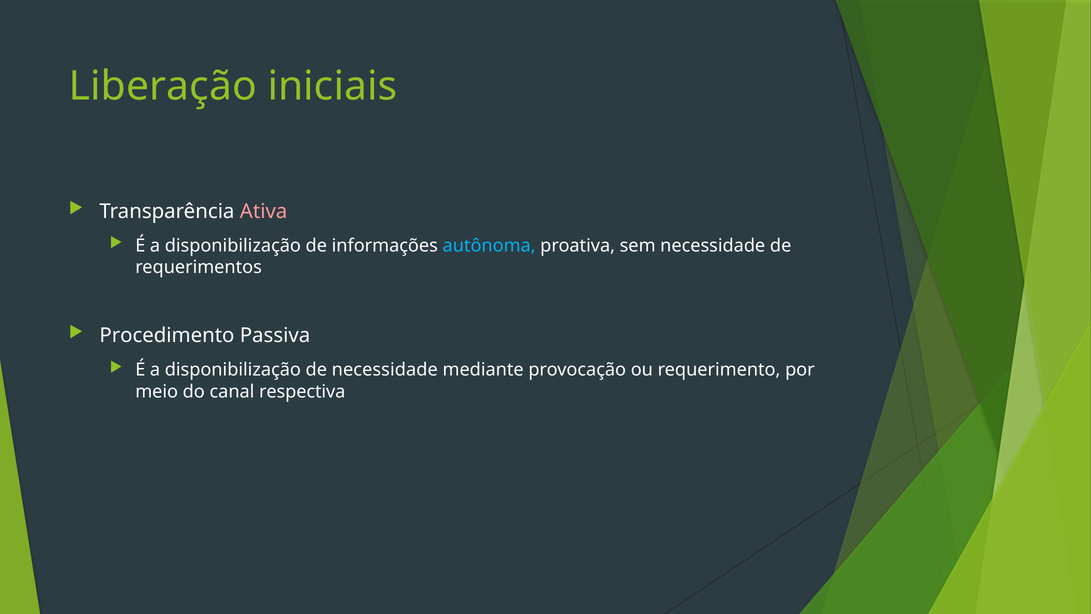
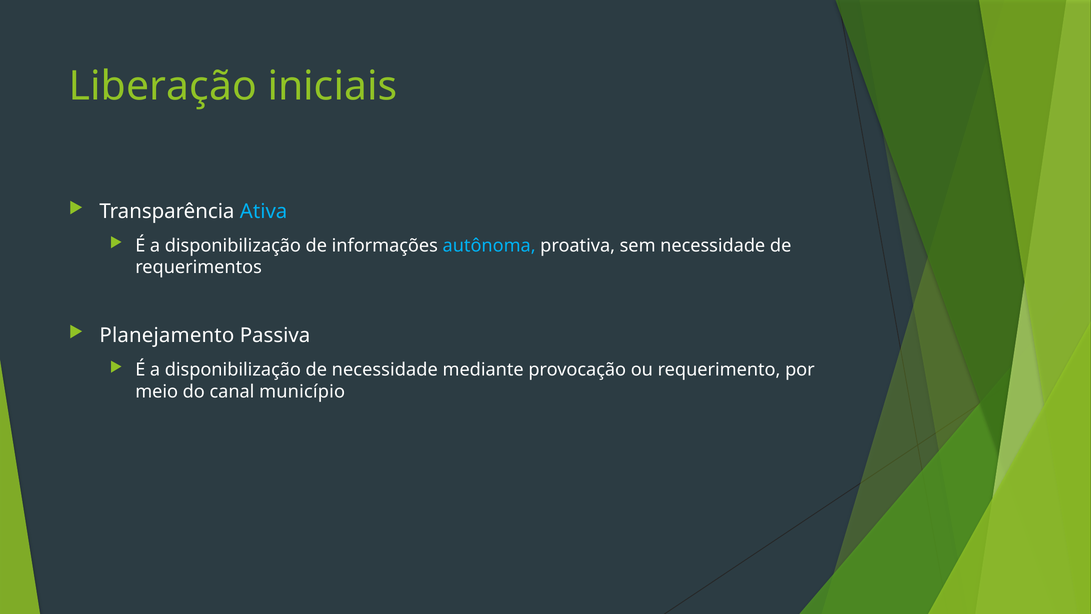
Ativa colour: pink -> light blue
Procedimento: Procedimento -> Planejamento
respectiva: respectiva -> município
